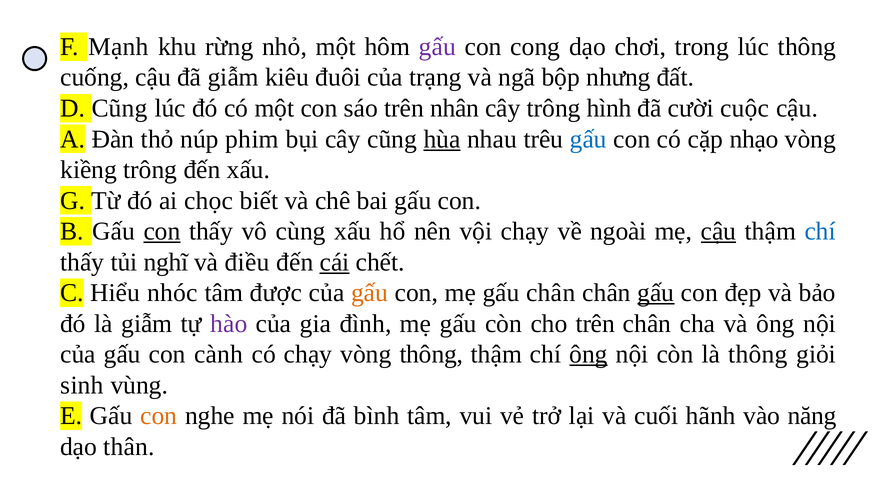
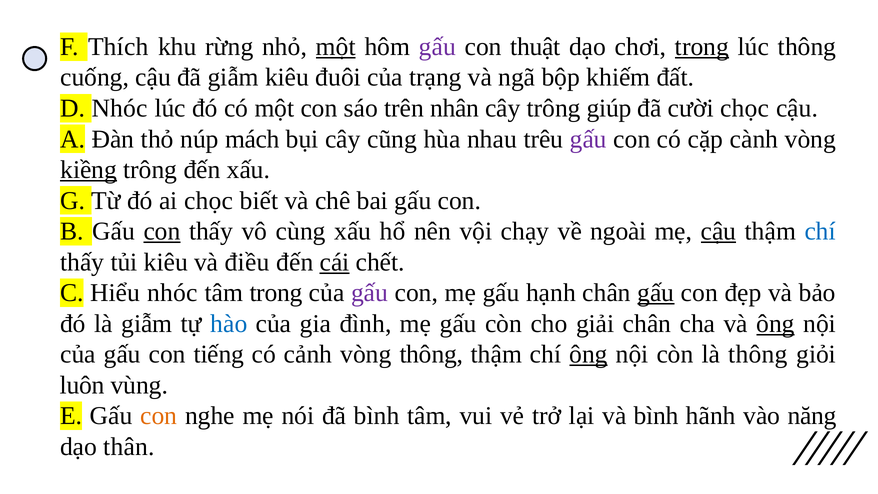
Mạnh: Mạnh -> Thích
một at (336, 47) underline: none -> present
cong: cong -> thuật
trong at (702, 47) underline: none -> present
nhưng: nhưng -> khiếm
D Cũng: Cũng -> Nhóc
hình: hình -> giúp
cười cuộc: cuộc -> chọc
phim: phim -> mách
hùa underline: present -> none
gấu at (588, 139) colour: blue -> purple
nhạo: nhạo -> cành
kiềng underline: none -> present
tủi nghĩ: nghĩ -> kiêu
tâm được: được -> trong
gấu at (370, 293) colour: orange -> purple
gấu chân: chân -> hạnh
hào colour: purple -> blue
cho trên: trên -> giải
ông at (776, 323) underline: none -> present
cành: cành -> tiếng
có chạy: chạy -> cảnh
sinh: sinh -> luôn
và cuối: cuối -> bình
